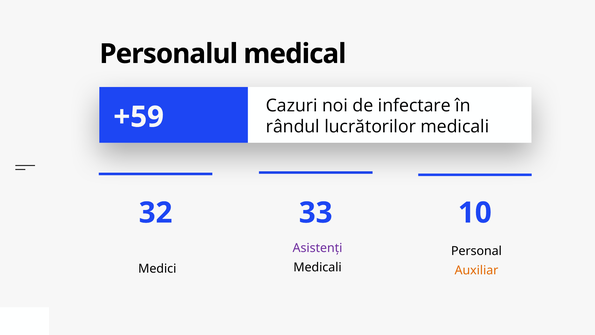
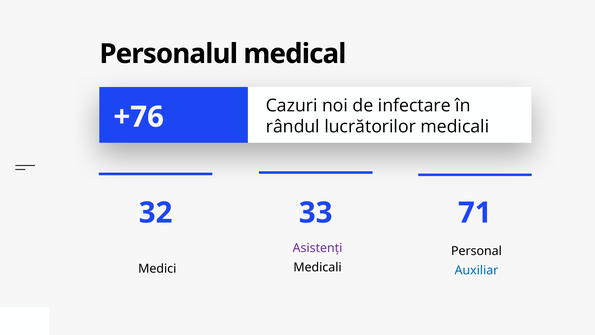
+59: +59 -> +76
10: 10 -> 71
Auxiliar colour: orange -> blue
